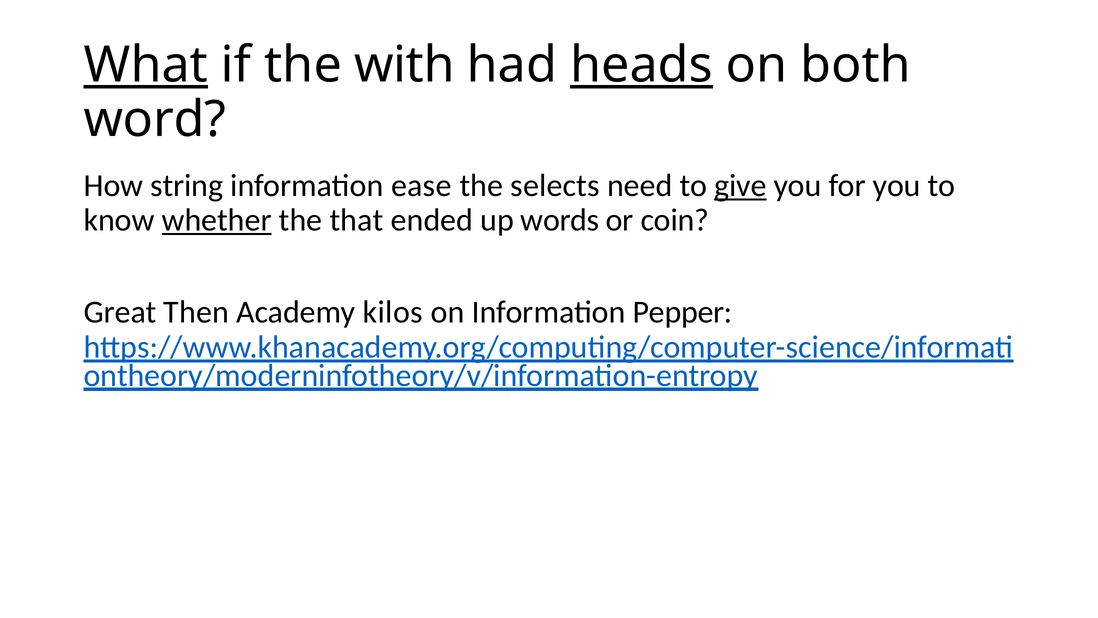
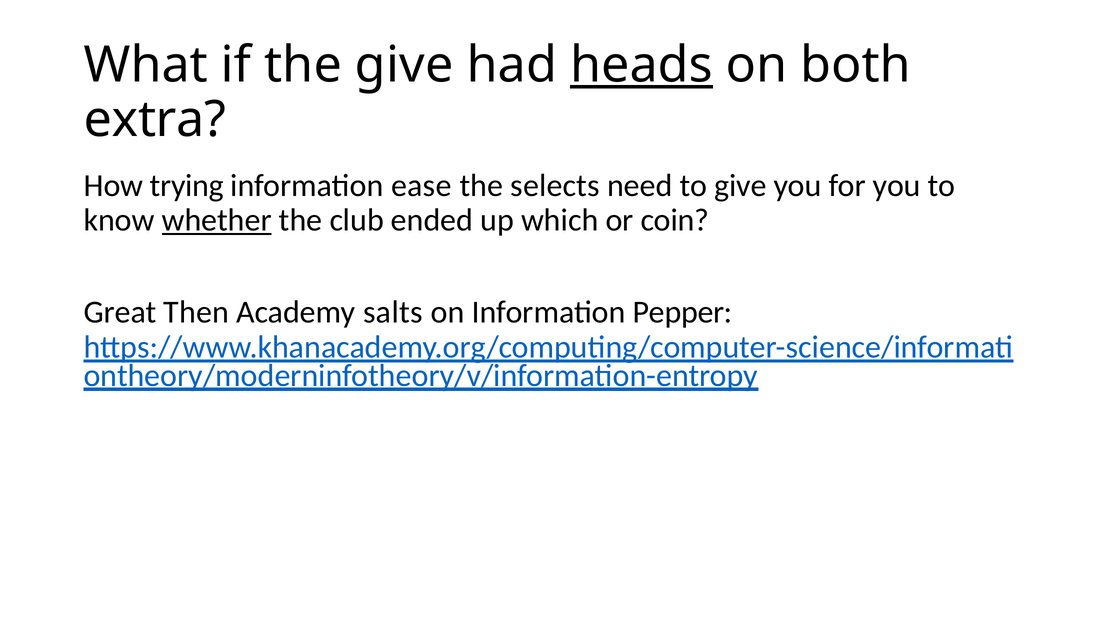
What underline: present -> none
the with: with -> give
word: word -> extra
string: string -> trying
give at (740, 186) underline: present -> none
that: that -> club
words: words -> which
kilos: kilos -> salts
